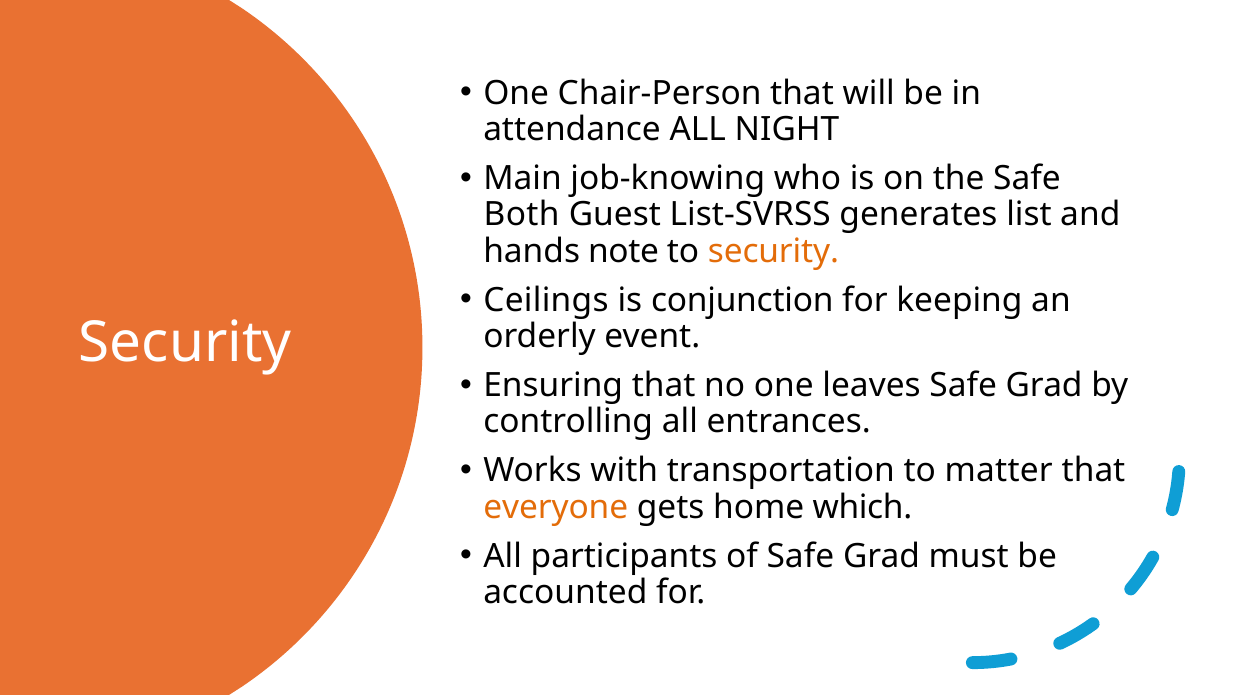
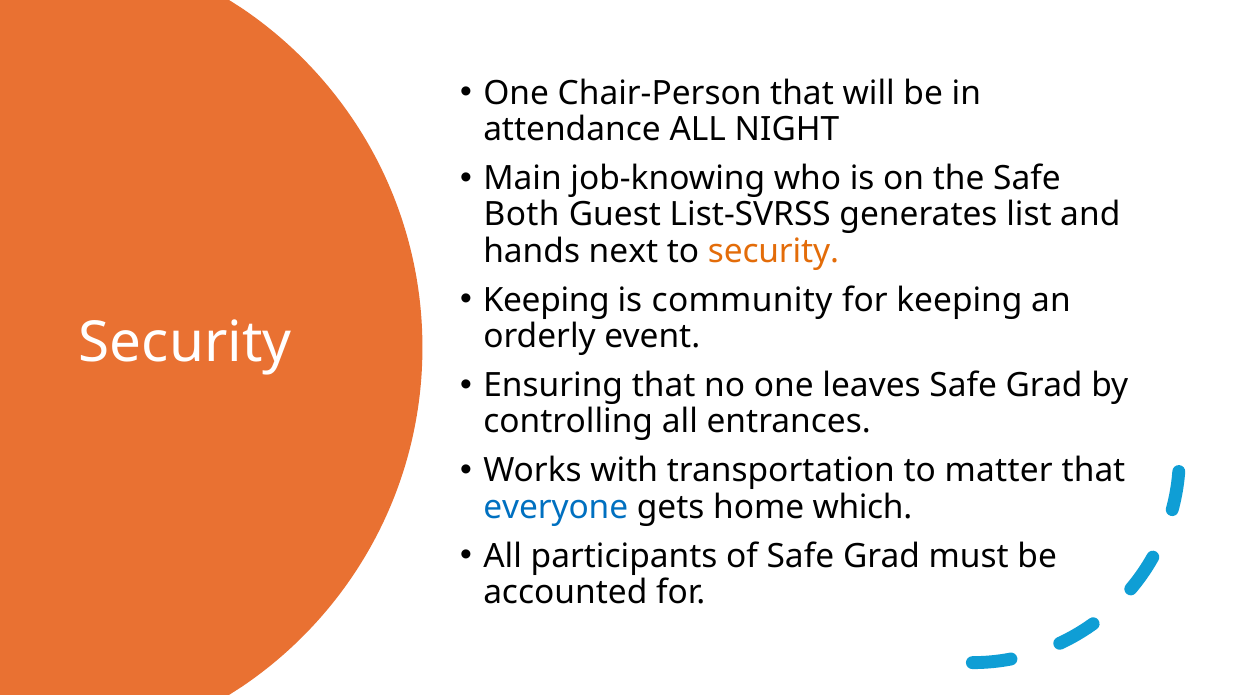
note: note -> next
Ceilings at (546, 300): Ceilings -> Keeping
conjunction: conjunction -> community
everyone colour: orange -> blue
